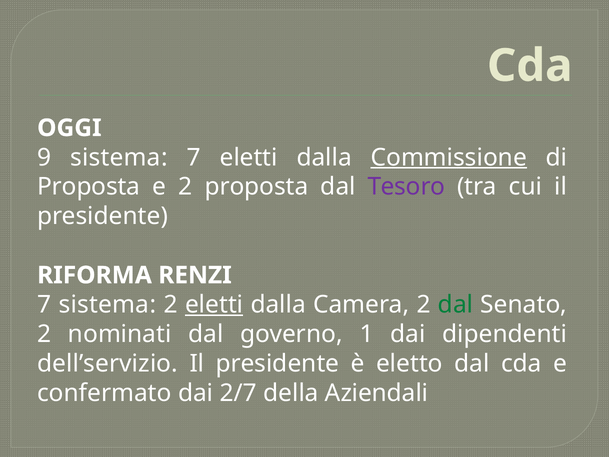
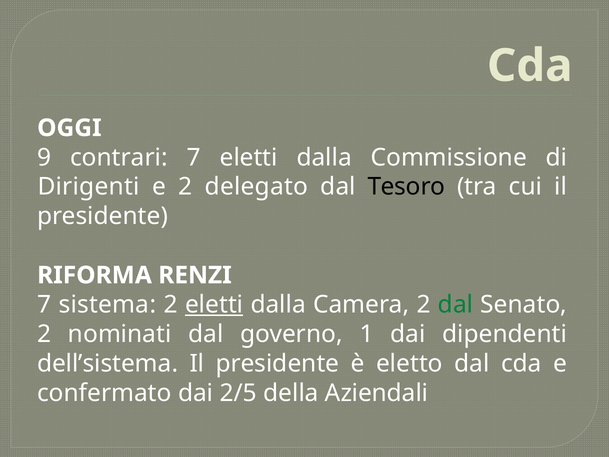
9 sistema: sistema -> contrari
Commissione underline: present -> none
Proposta at (89, 187): Proposta -> Dirigenti
2 proposta: proposta -> delegato
Tesoro colour: purple -> black
dell’servizio: dell’servizio -> dell’sistema
2/7: 2/7 -> 2/5
